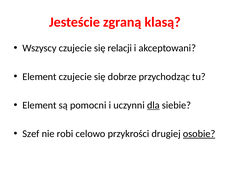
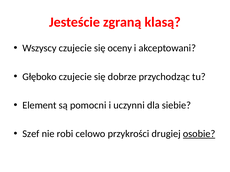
relacji: relacji -> oceny
Element at (39, 77): Element -> Głęboko
dla underline: present -> none
